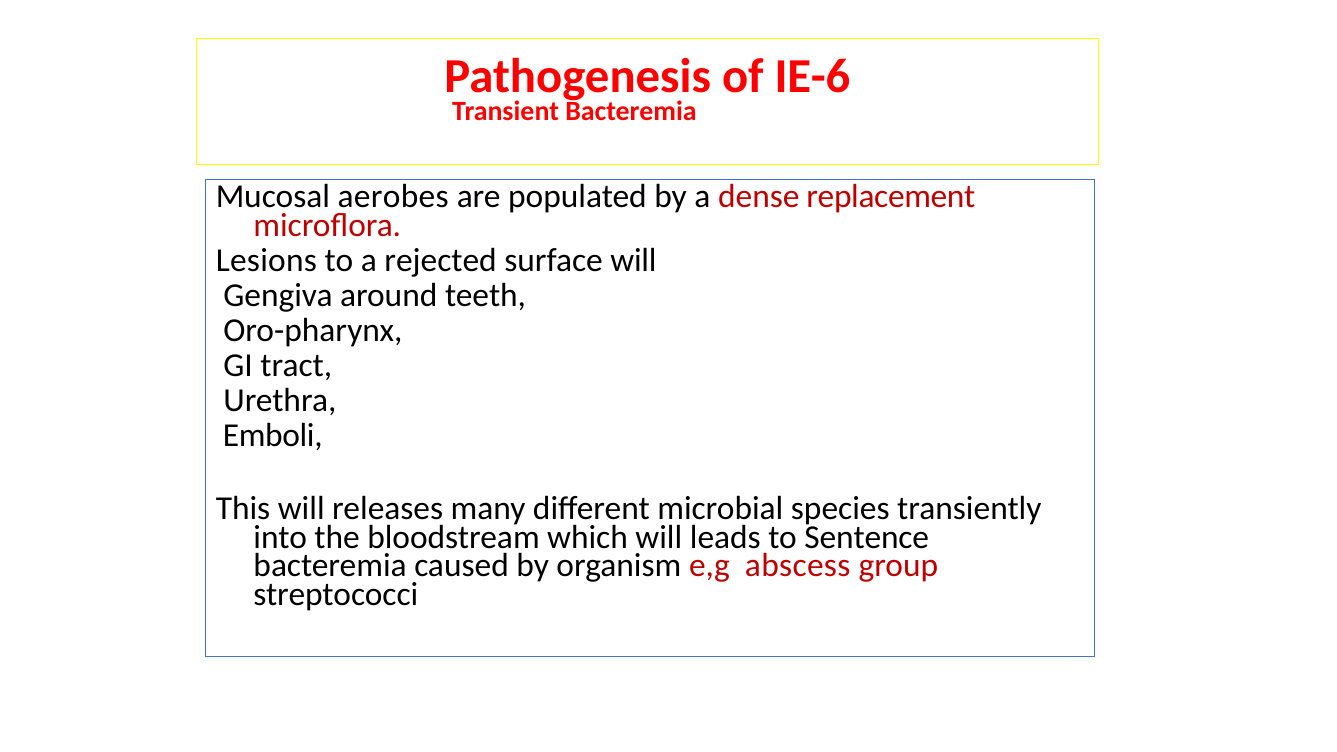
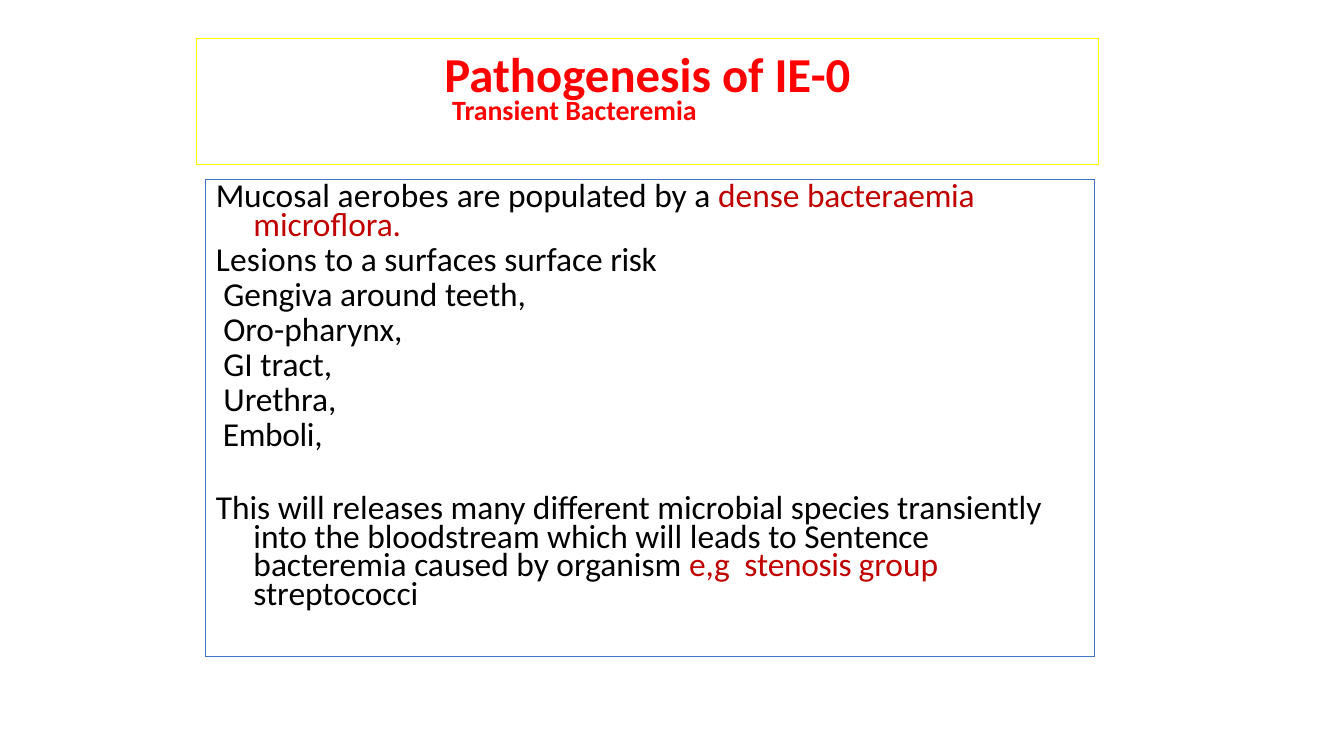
IE-6: IE-6 -> IE-0
replacement: replacement -> bacteraemia
rejected: rejected -> surfaces
surface will: will -> risk
abscess: abscess -> stenosis
